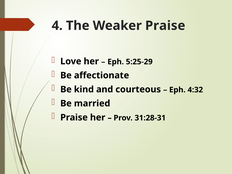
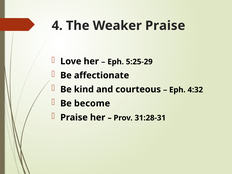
married: married -> become
